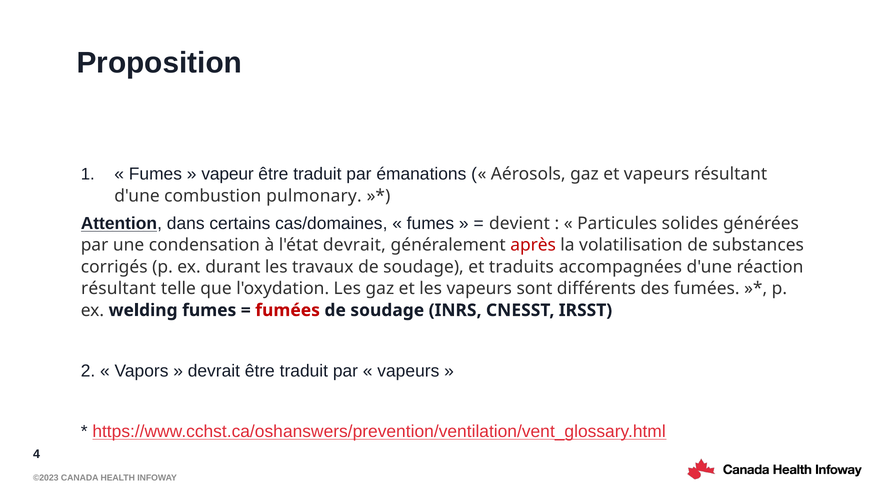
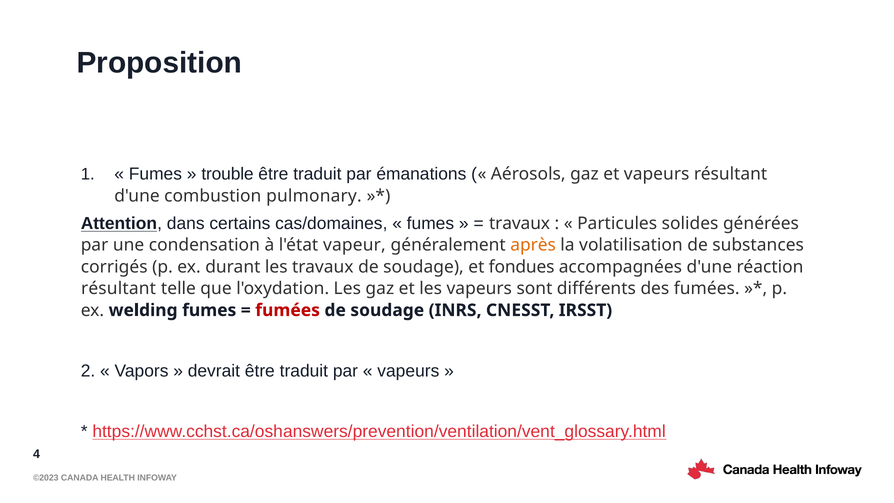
vapeur: vapeur -> trouble
devient at (519, 223): devient -> travaux
l'état devrait: devrait -> vapeur
après colour: red -> orange
traduits: traduits -> fondues
